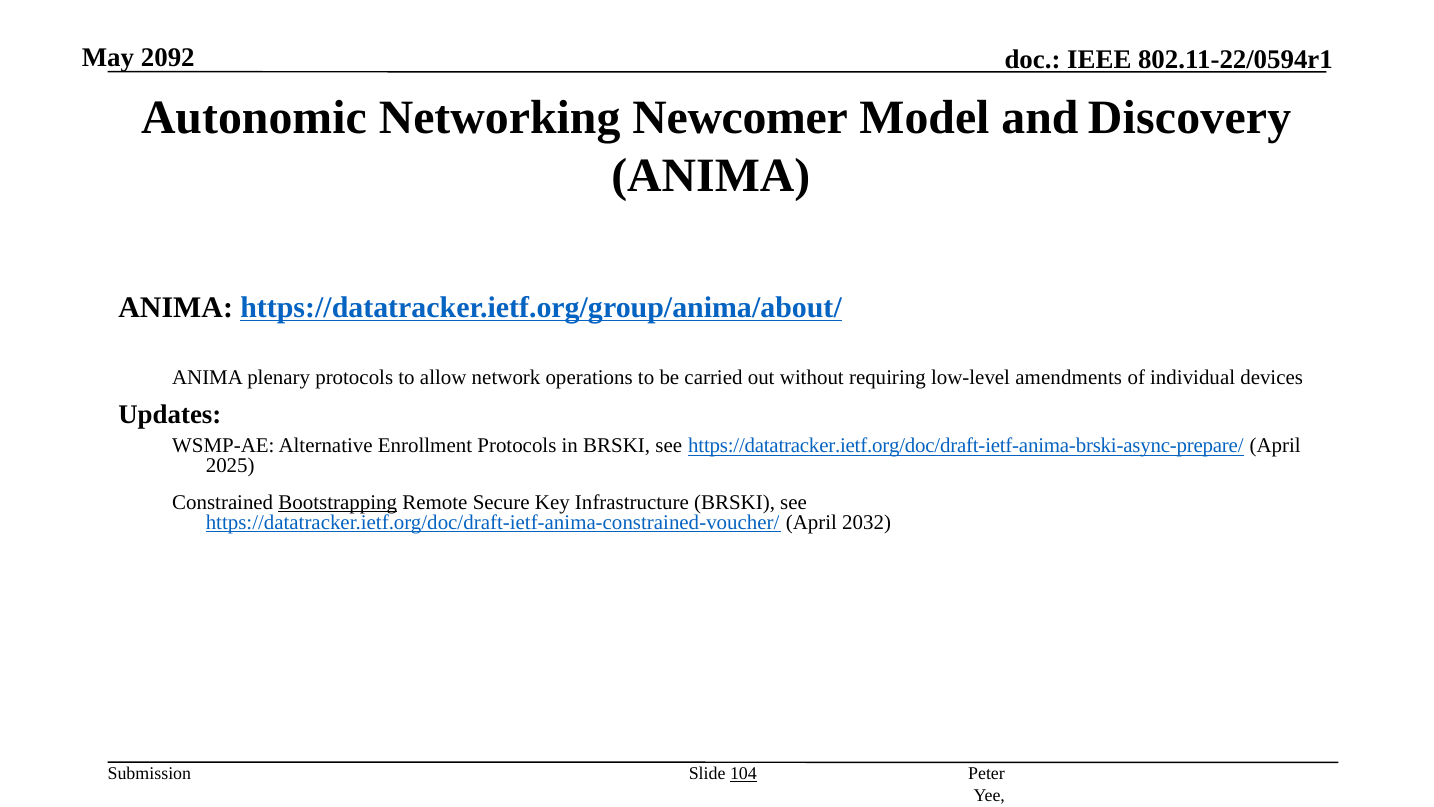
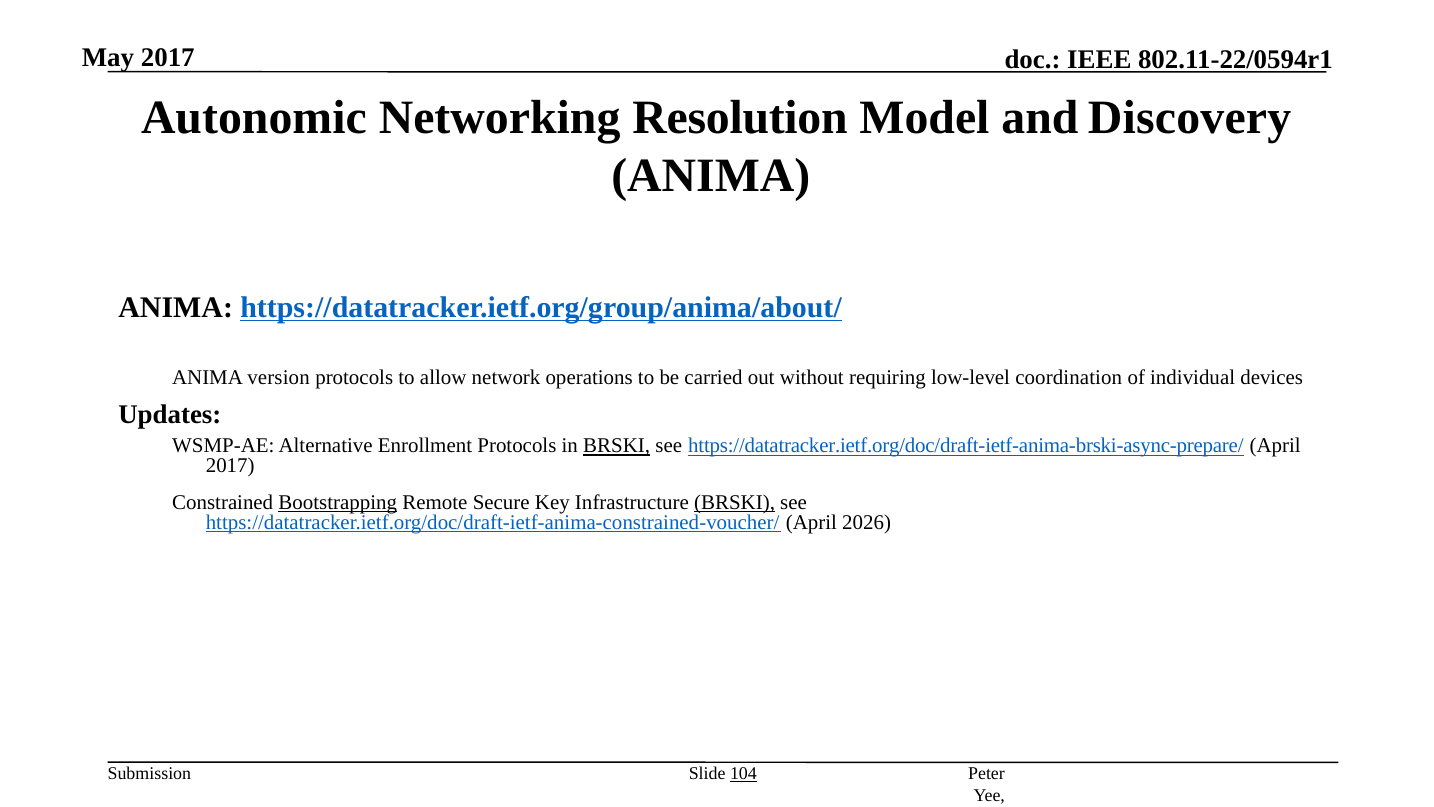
May 2092: 2092 -> 2017
Newcomer: Newcomer -> Resolution
plenary: plenary -> version
amendments: amendments -> coordination
BRSKI at (617, 446) underline: none -> present
2025 at (230, 466): 2025 -> 2017
BRSKI at (735, 502) underline: none -> present
2032: 2032 -> 2026
